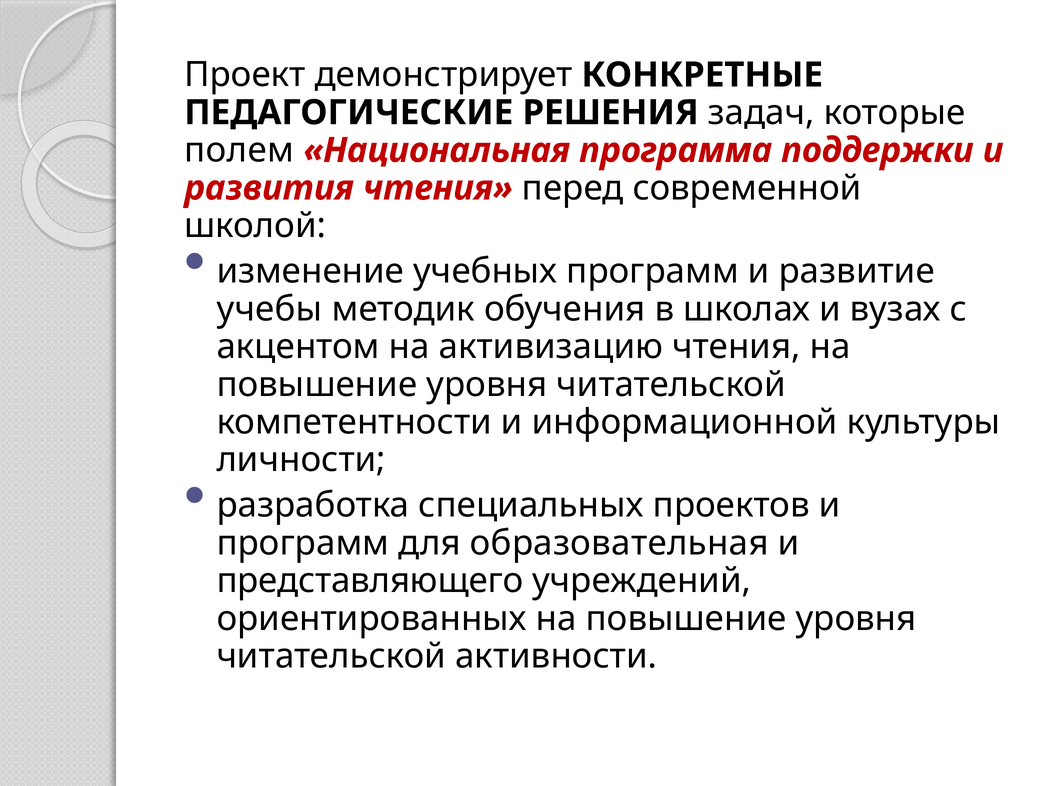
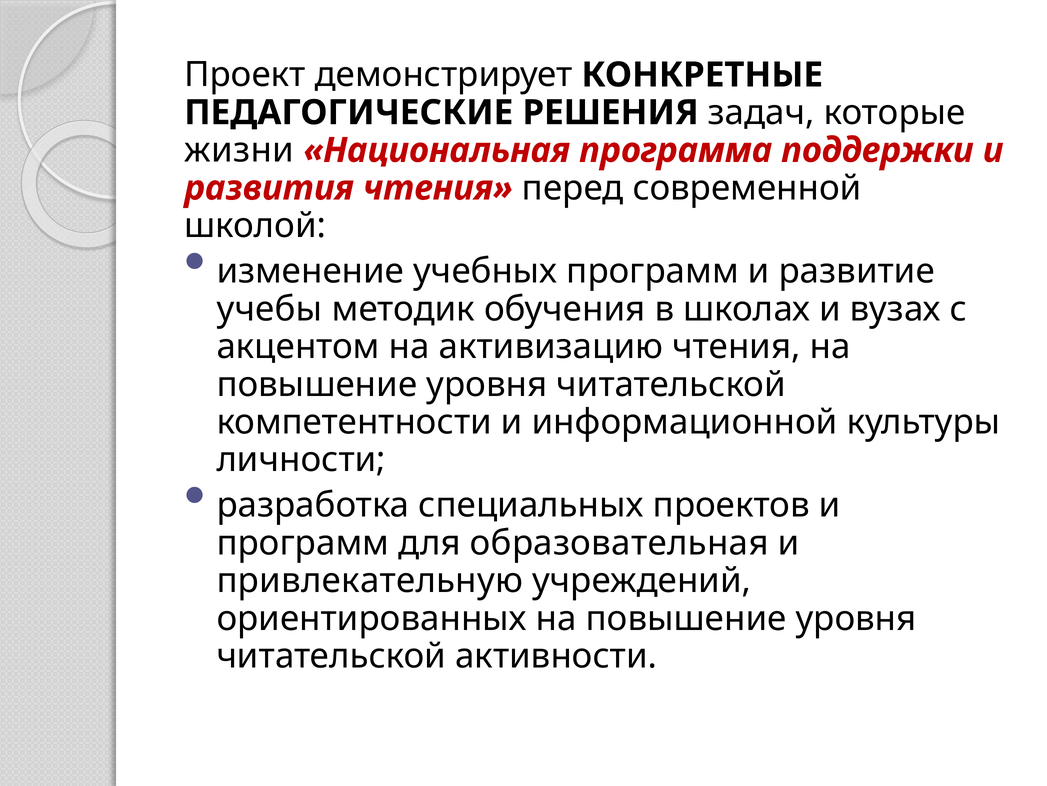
полем: полем -> жизни
представляющего: представляющего -> привлекательную
